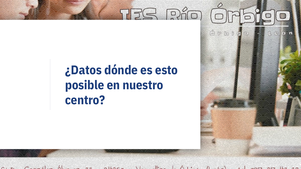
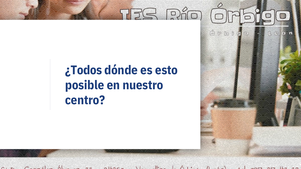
¿Datos: ¿Datos -> ¿Todos
